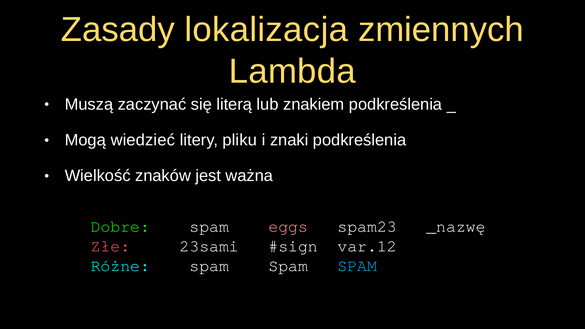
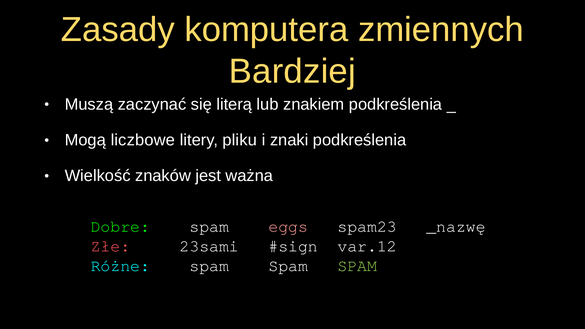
lokalizacja: lokalizacja -> komputera
Lambda: Lambda -> Bardziej
wiedzieć: wiedzieć -> liczbowe
SPAM at (357, 266) colour: light blue -> light green
